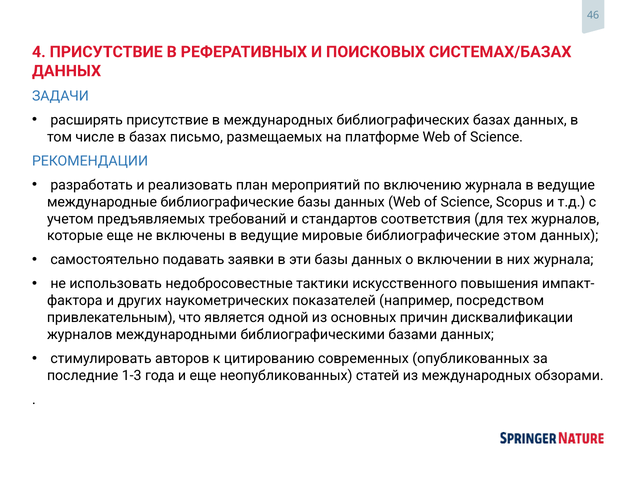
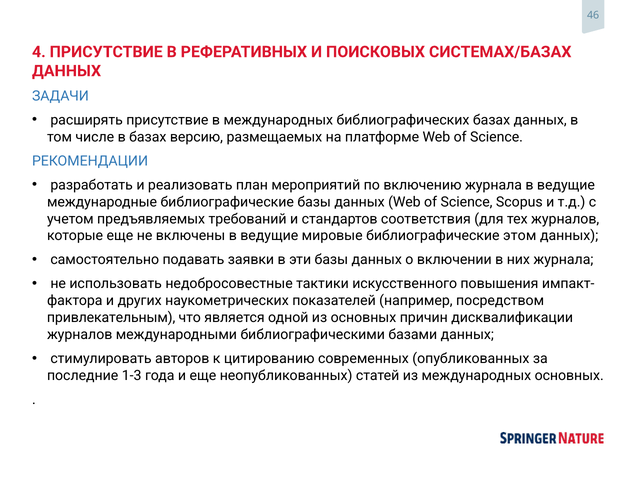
письмо: письмо -> версию
международных обзорами: обзорами -> основных
